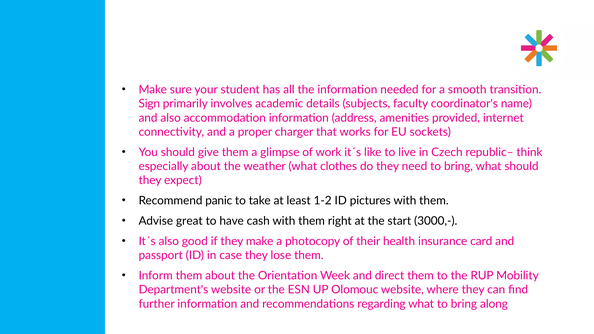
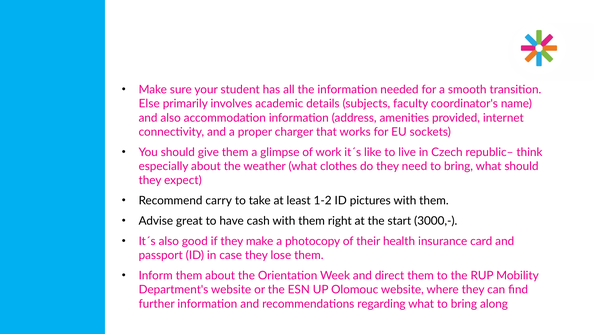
Sign: Sign -> Else
panic: panic -> carry
